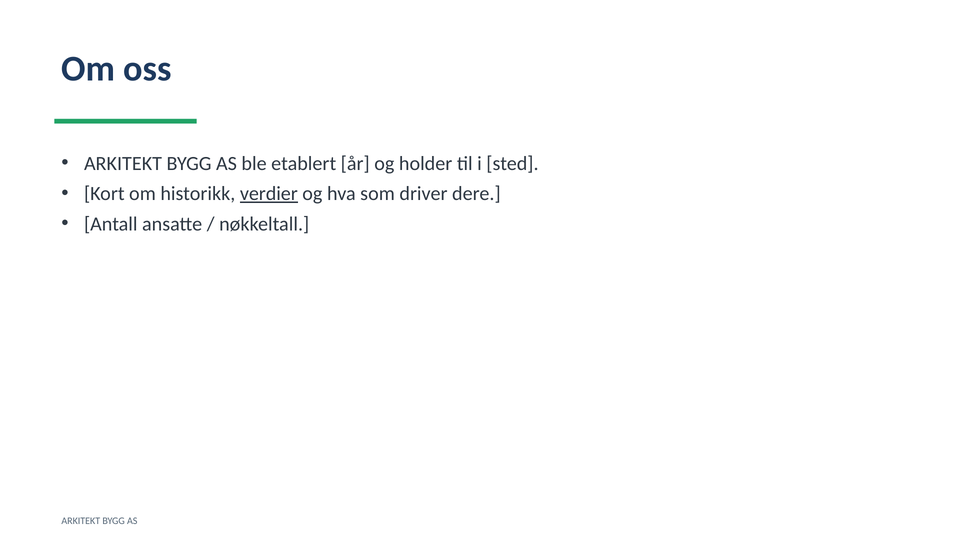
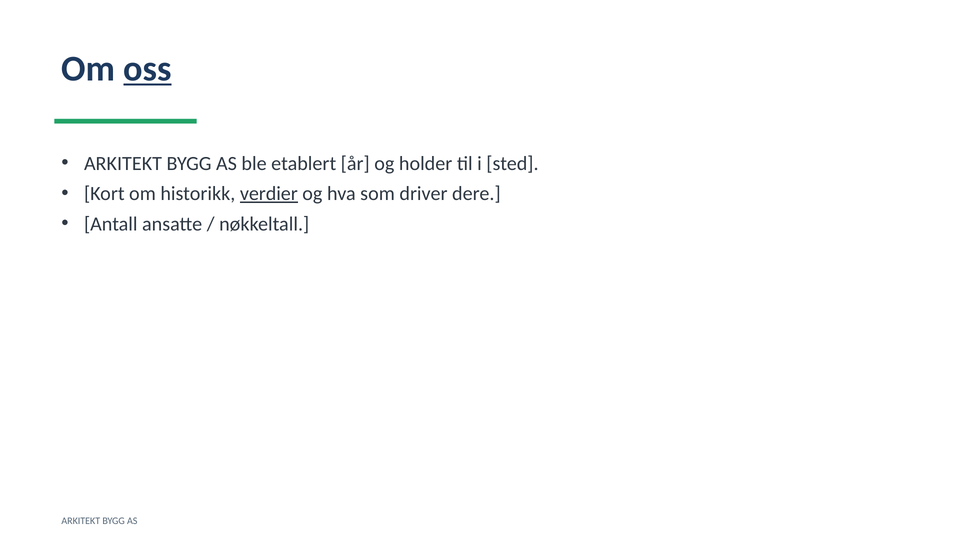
oss underline: none -> present
